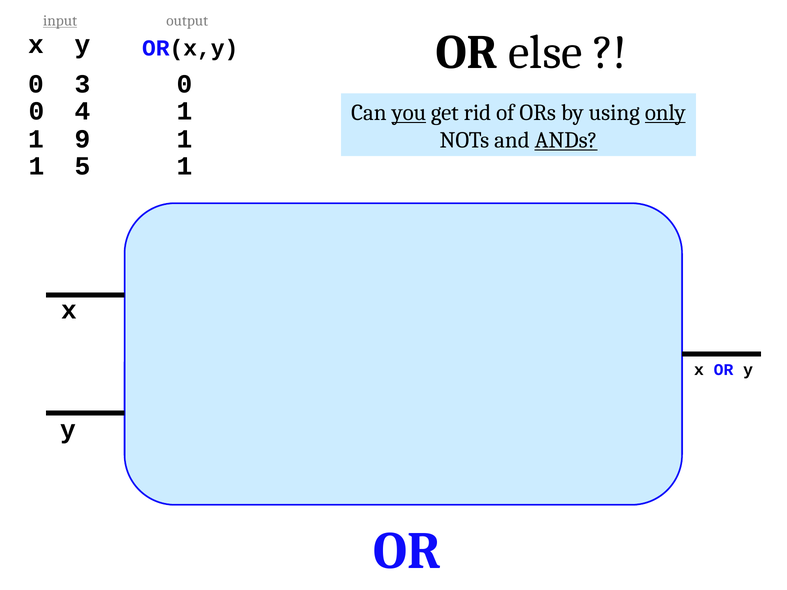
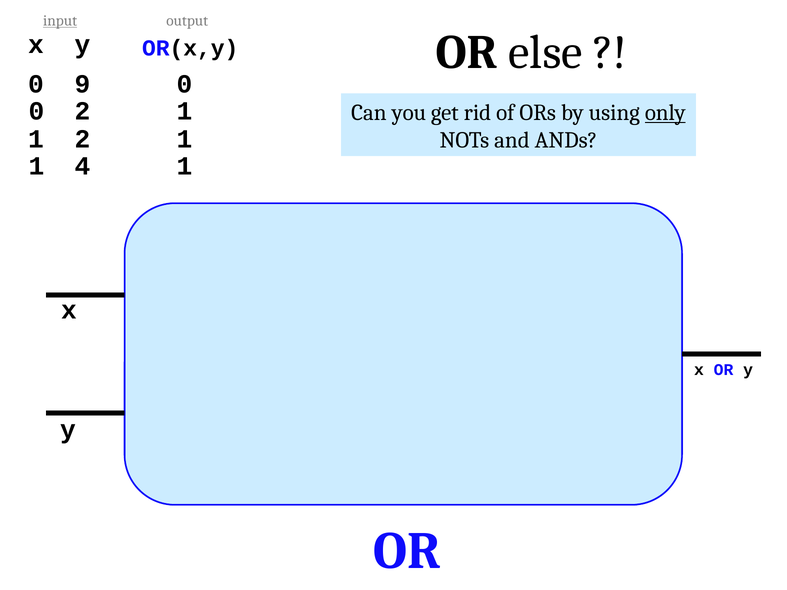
3: 3 -> 9
0 4: 4 -> 2
you underline: present -> none
1 9: 9 -> 2
ANDs underline: present -> none
5: 5 -> 4
